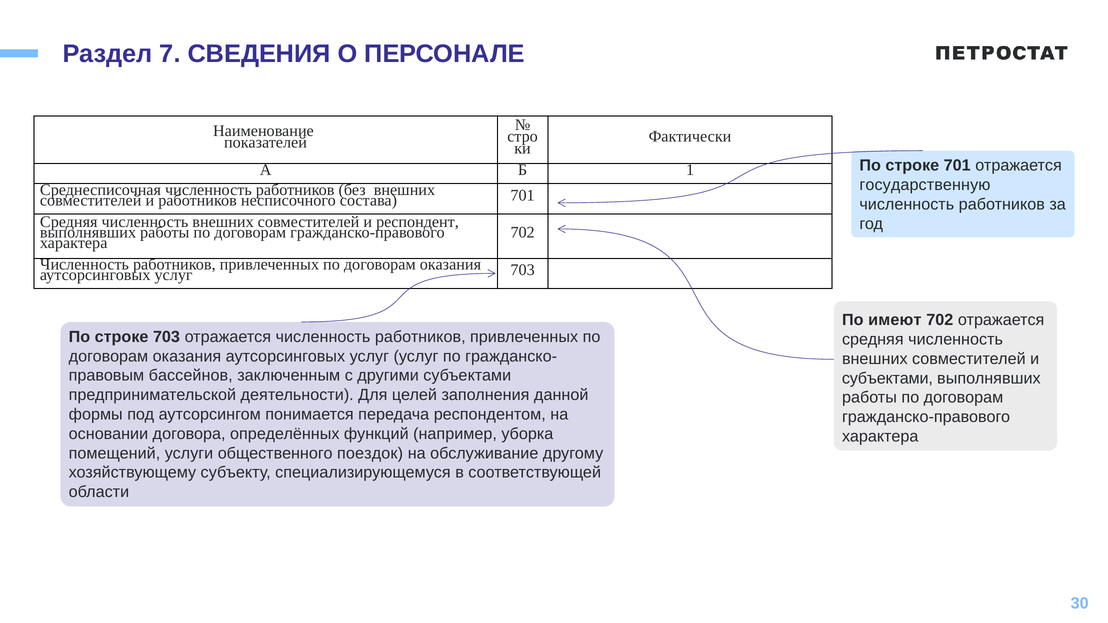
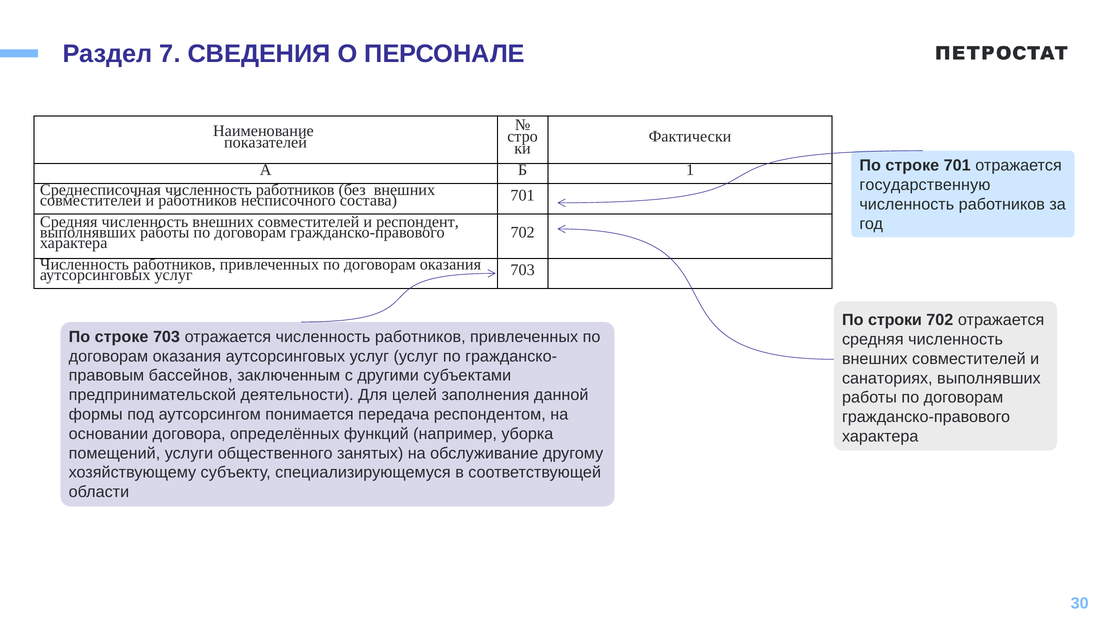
имеют: имеют -> строки
субъектами at (887, 378): субъектами -> санаториях
поездок: поездок -> занятых
